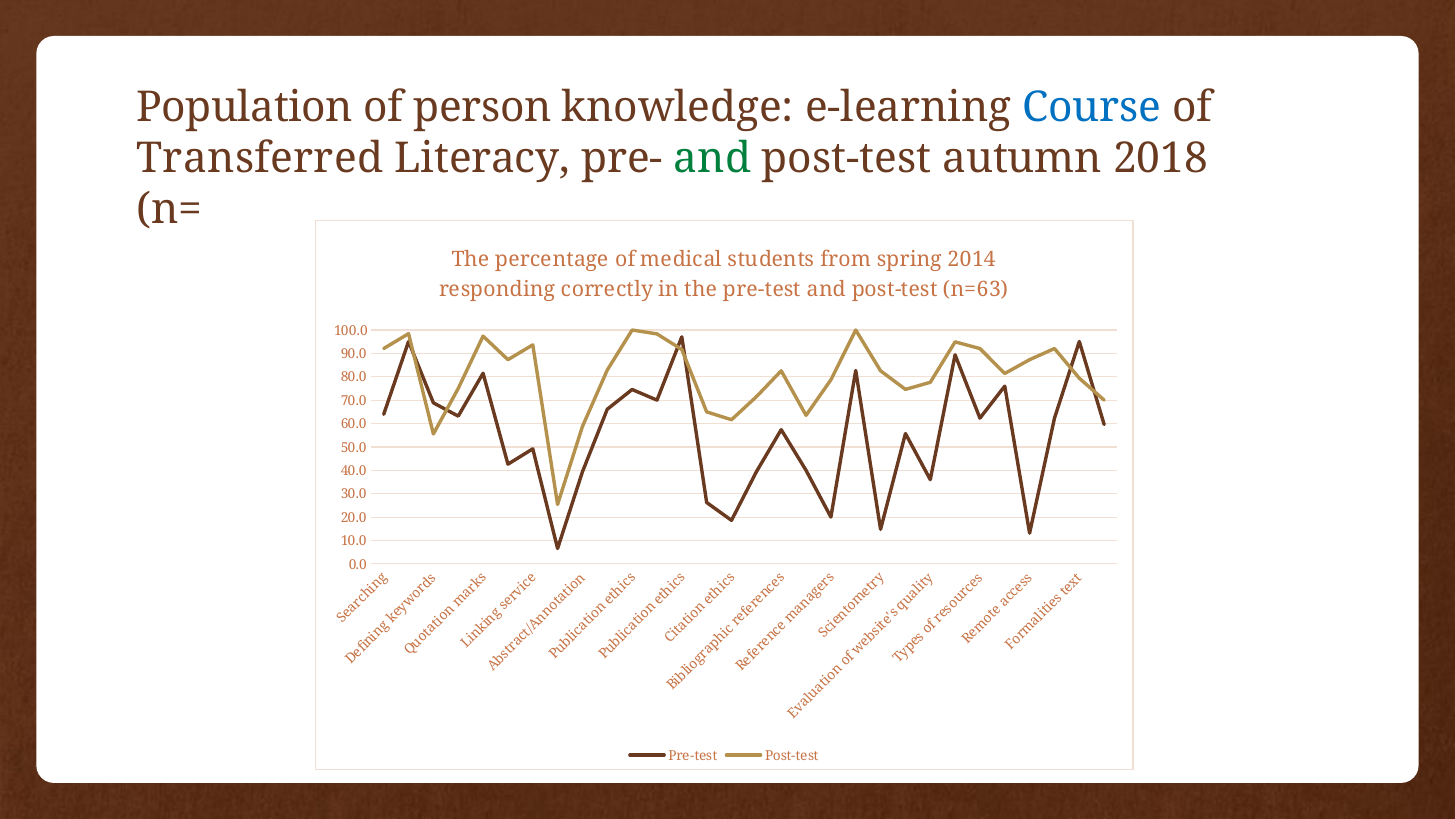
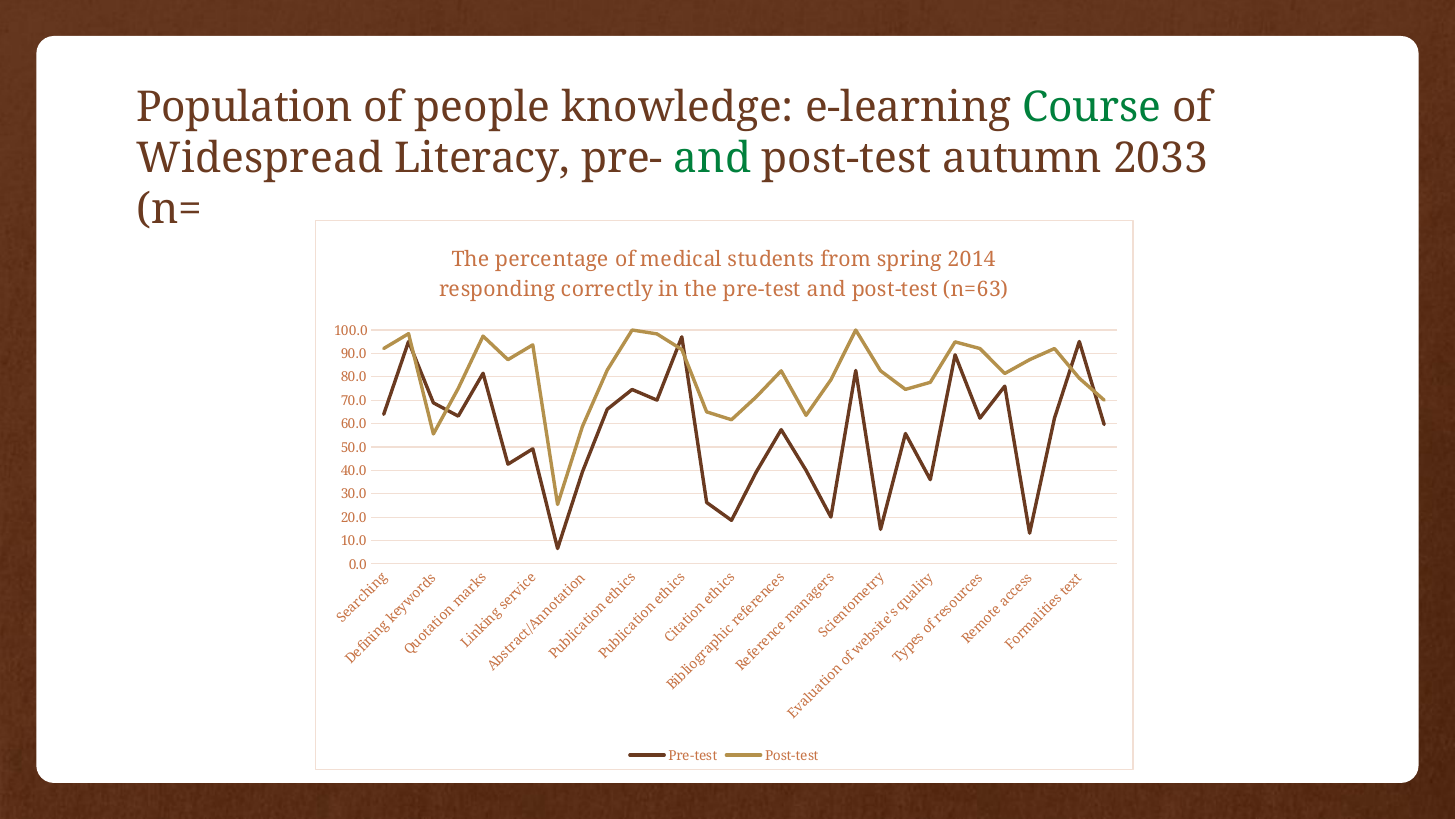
person: person -> people
Course colour: blue -> green
Transferred: Transferred -> Widespread
2018: 2018 -> 2033
